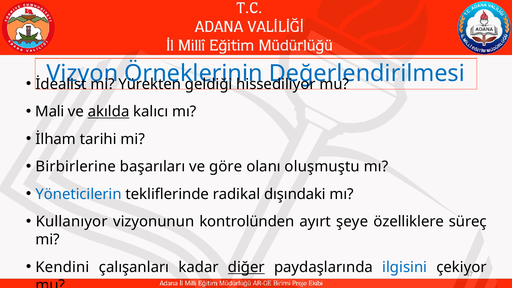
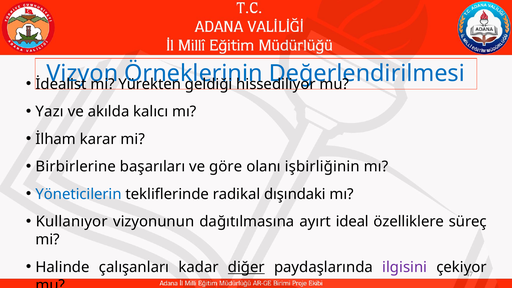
Mali: Mali -> Yazı
akılda underline: present -> none
tarihi: tarihi -> karar
oluşmuştu: oluşmuştu -> işbirliğinin
kontrolünden: kontrolünden -> dağıtılmasına
şeye: şeye -> ideal
Kendini: Kendini -> Halinde
ilgisini colour: blue -> purple
